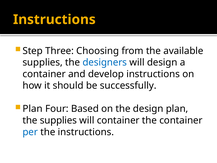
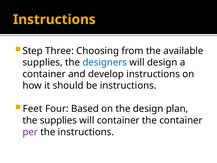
be successfully: successfully -> instructions
Plan at (33, 109): Plan -> Feet
per colour: blue -> purple
